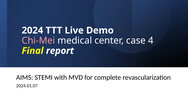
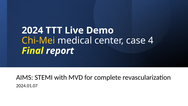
Chi-Mei colour: pink -> yellow
